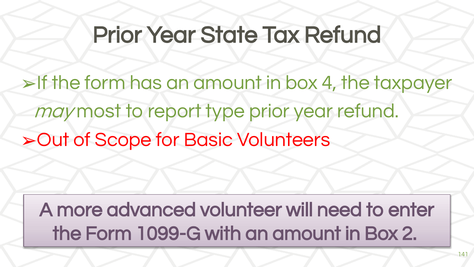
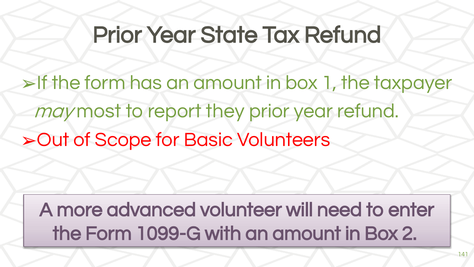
4: 4 -> 1
type: type -> they
